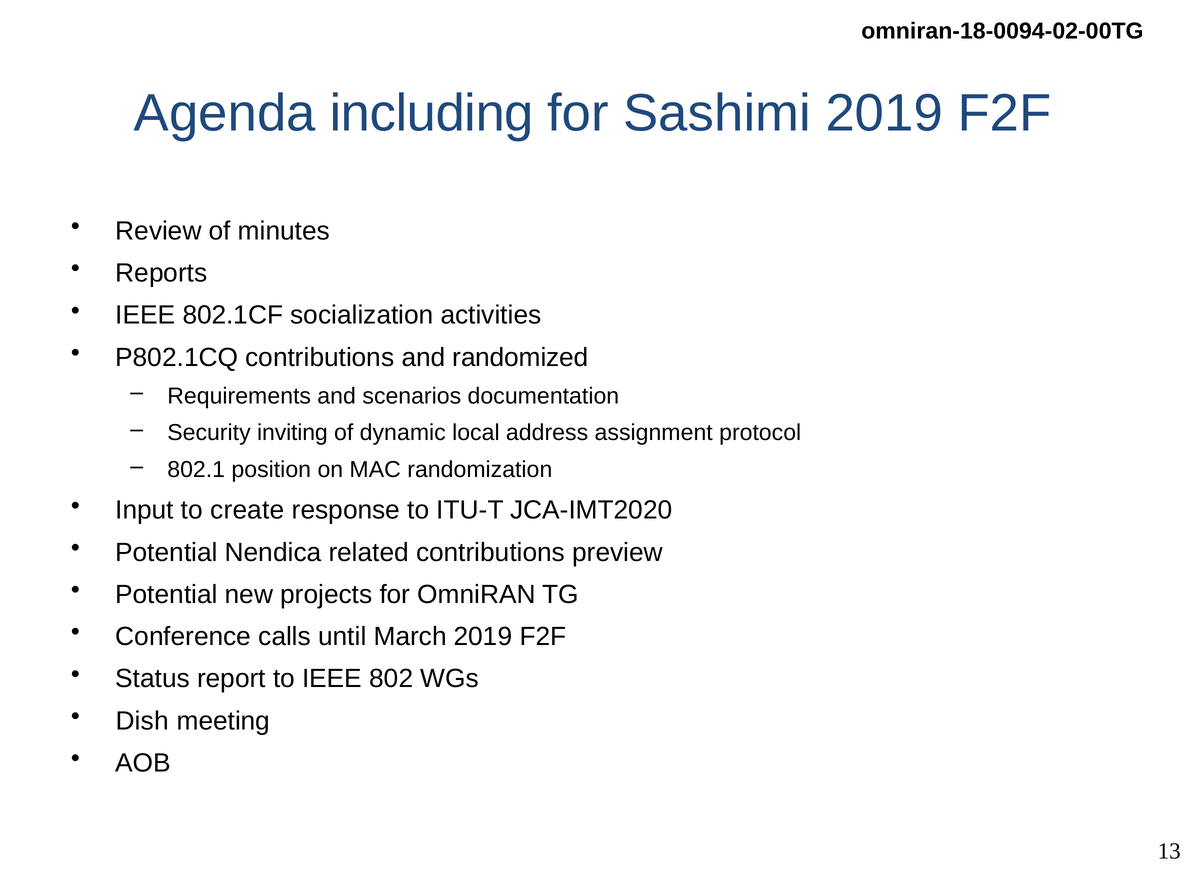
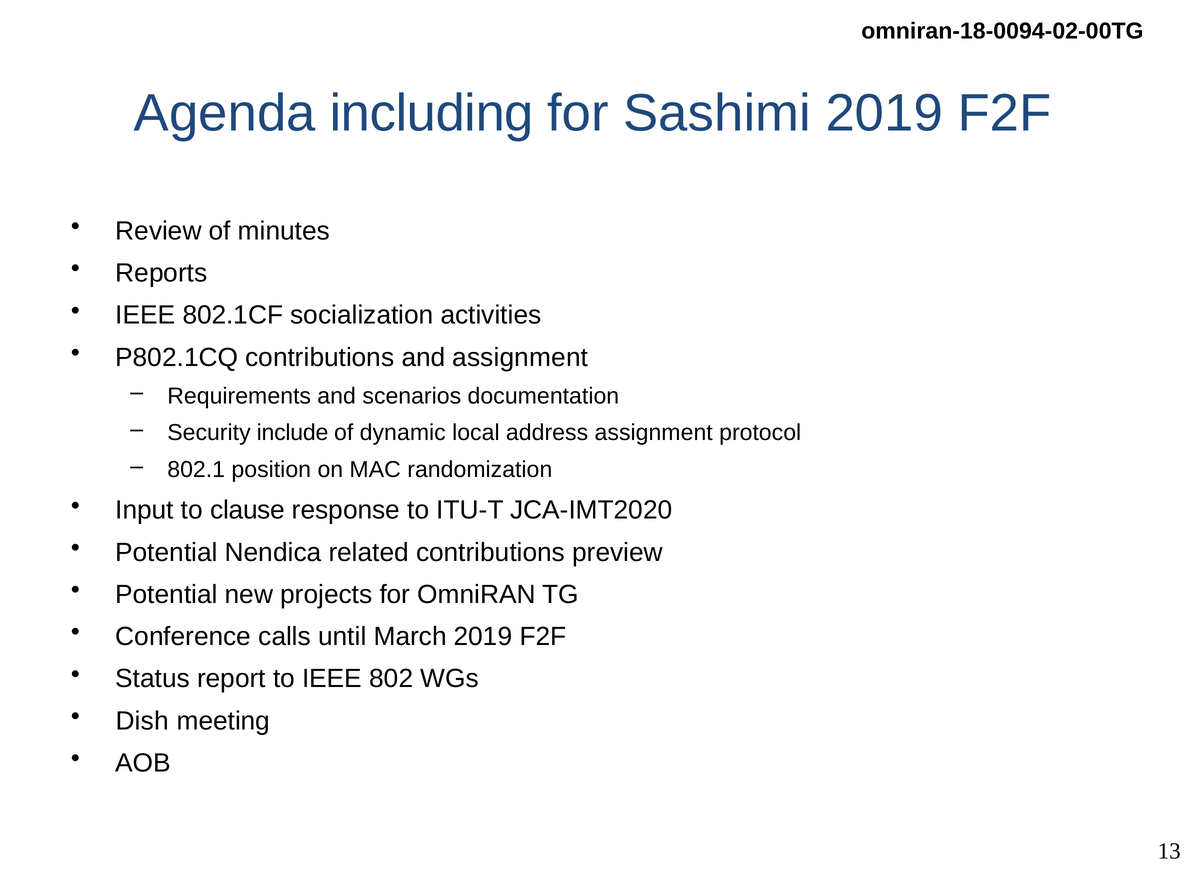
and randomized: randomized -> assignment
inviting: inviting -> include
create: create -> clause
